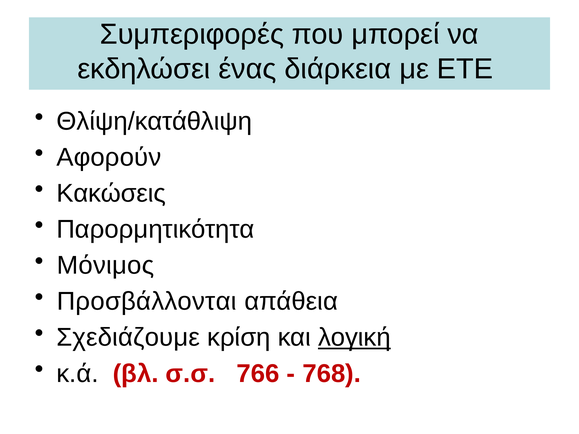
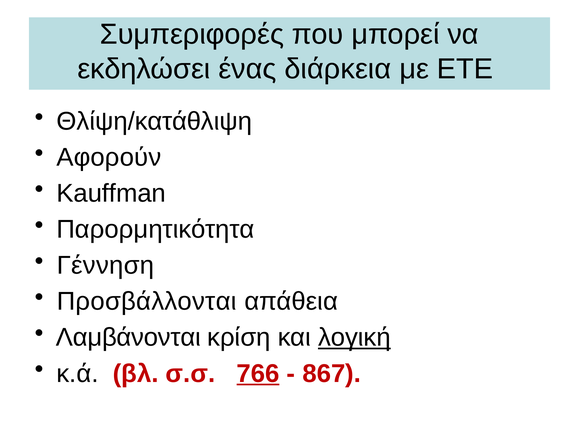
Κακώσεις: Κακώσεις -> Kauffman
Μόνιμος: Μόνιμος -> Γέννηση
Σχεδιάζουμε: Σχεδιάζουμε -> Λαμβάνονται
766 underline: none -> present
768: 768 -> 867
